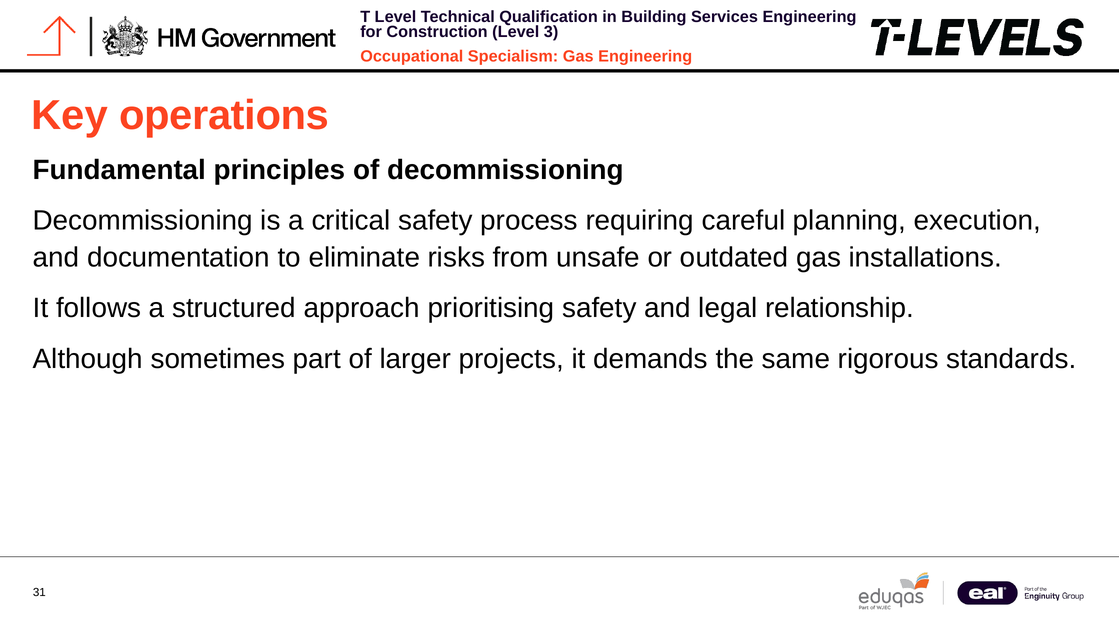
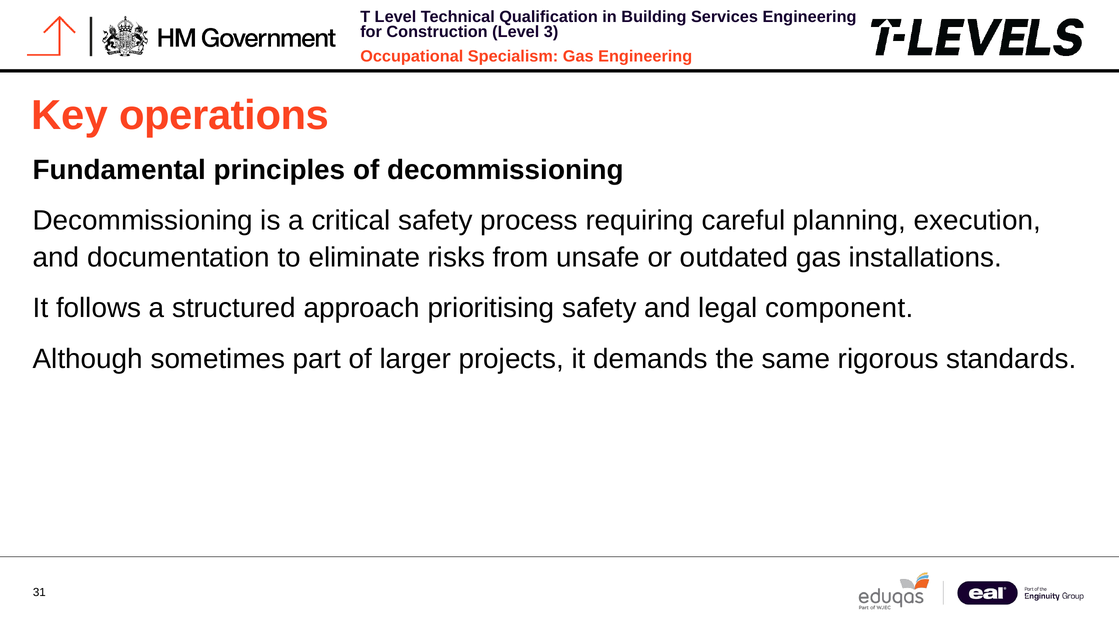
relationship: relationship -> component
